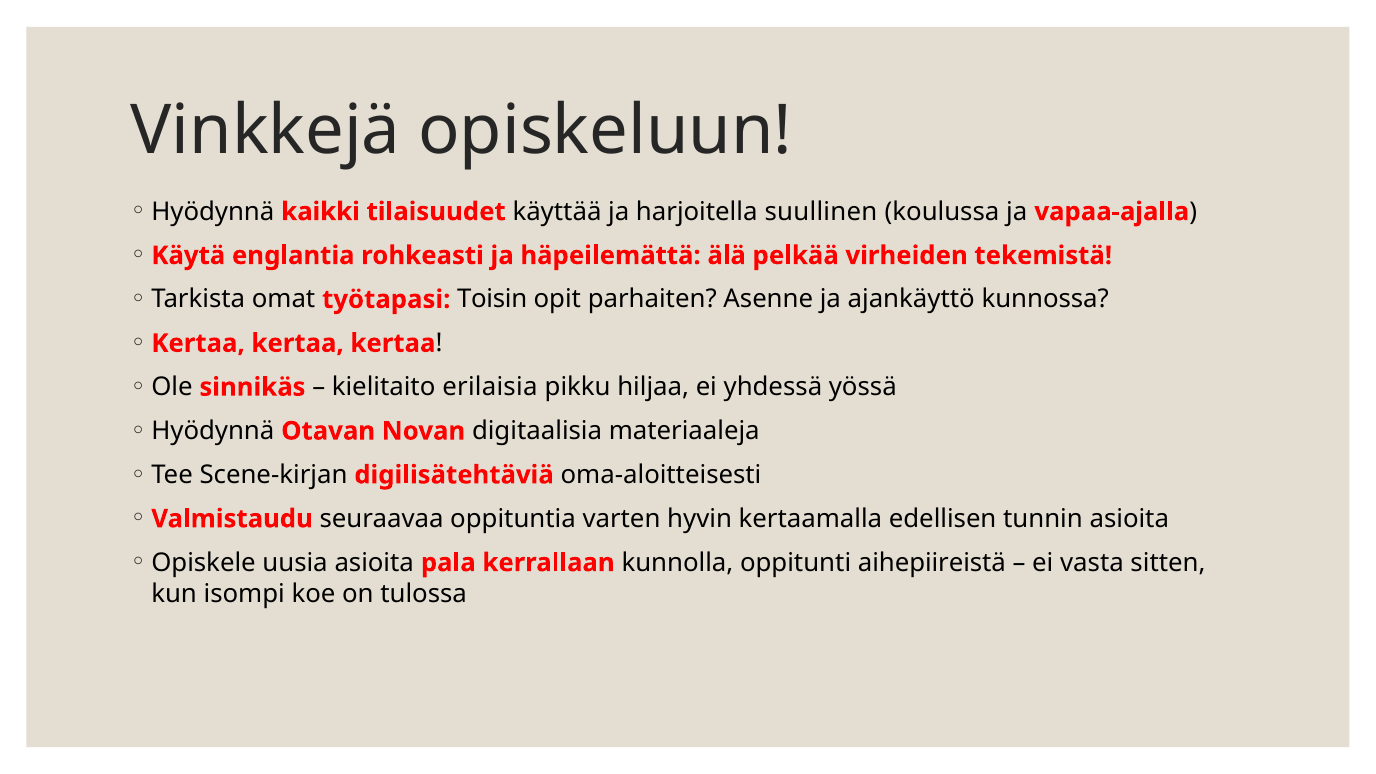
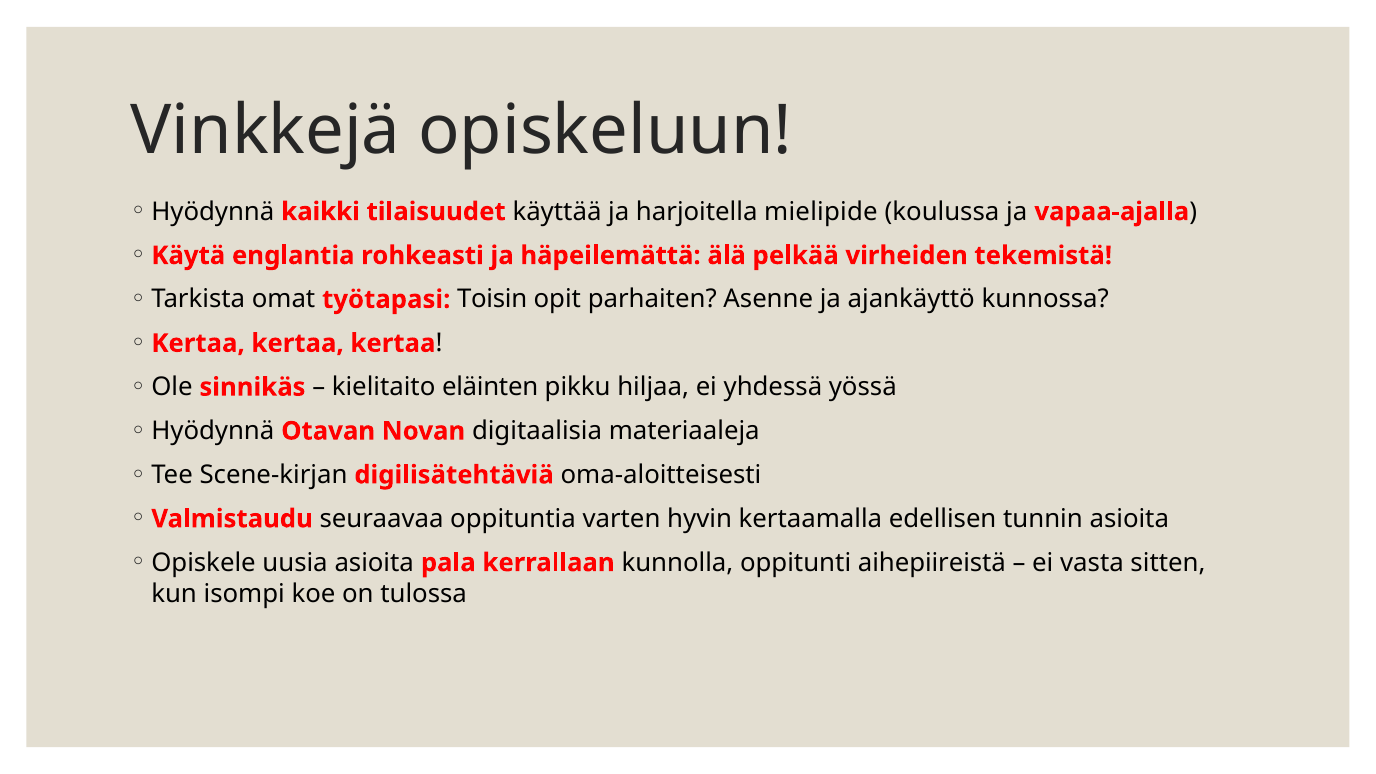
suullinen: suullinen -> mielipide
erilaisia: erilaisia -> eläinten
